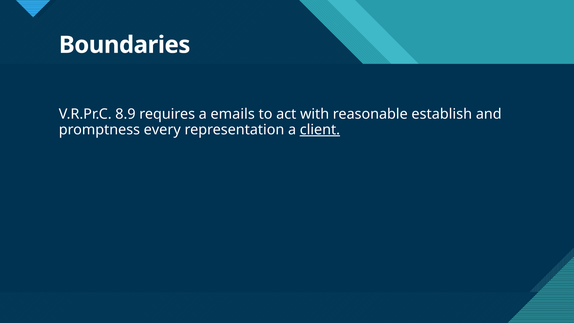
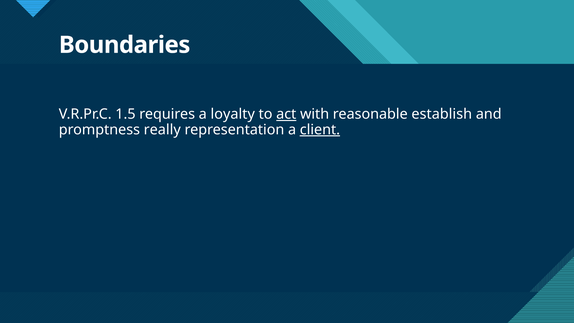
8.9: 8.9 -> 1.5
emails: emails -> loyalty
act underline: none -> present
every: every -> really
